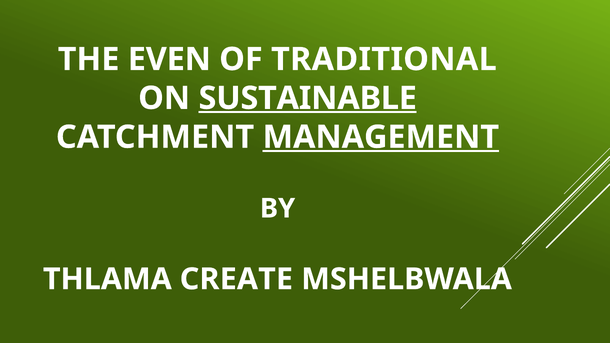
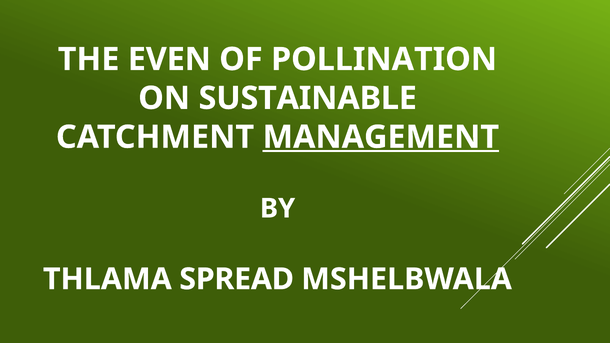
TRADITIONAL: TRADITIONAL -> POLLINATION
SUSTAINABLE underline: present -> none
CREATE: CREATE -> SPREAD
